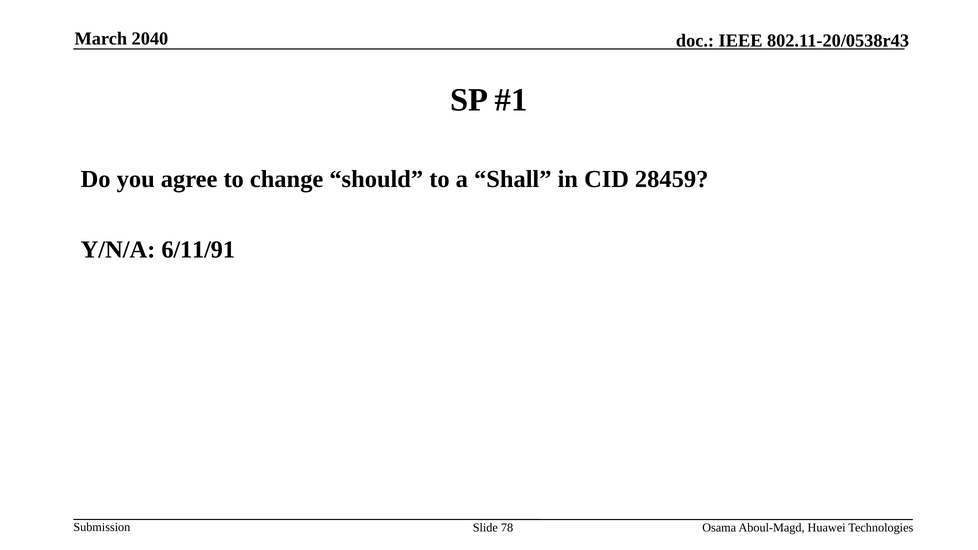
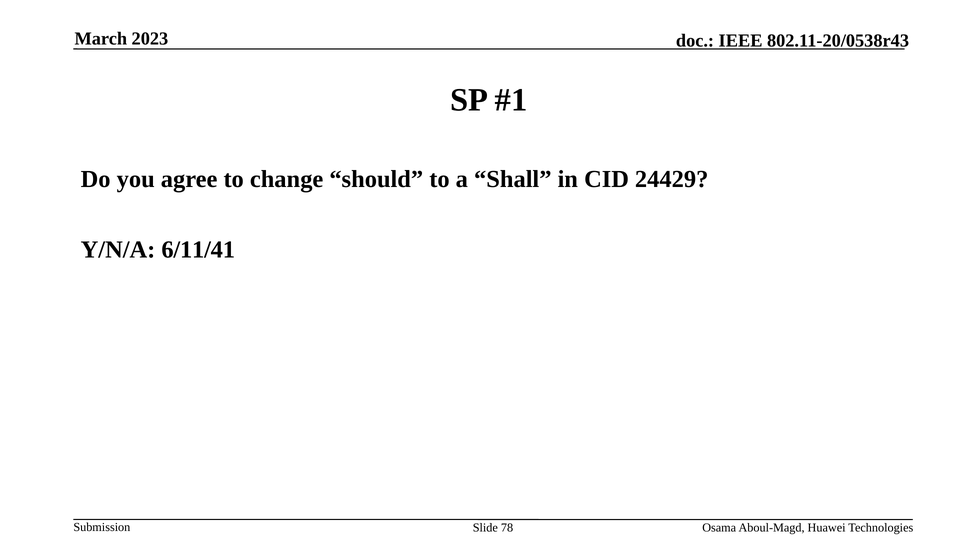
2040: 2040 -> 2023
28459: 28459 -> 24429
6/11/91: 6/11/91 -> 6/11/41
